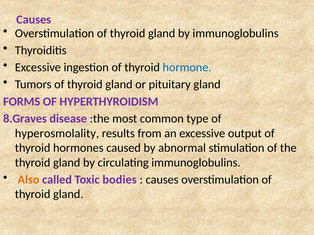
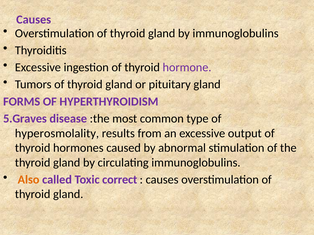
hormone colour: blue -> purple
8.Graves: 8.Graves -> 5.Graves
bodies: bodies -> correct
